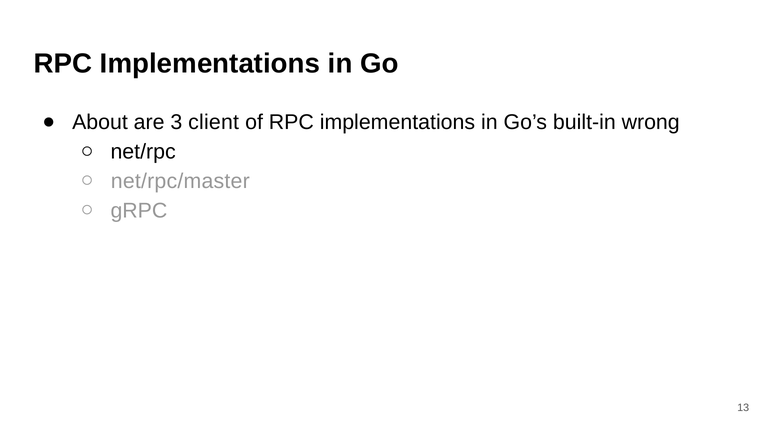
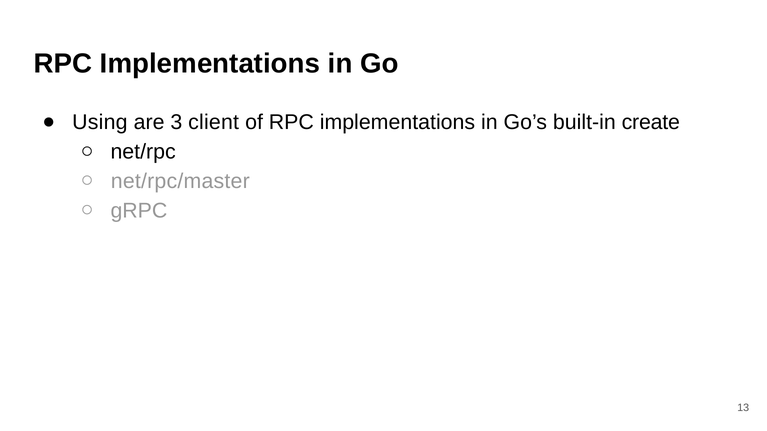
About: About -> Using
wrong: wrong -> create
